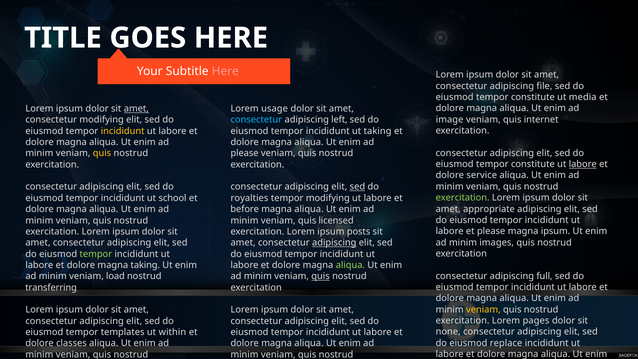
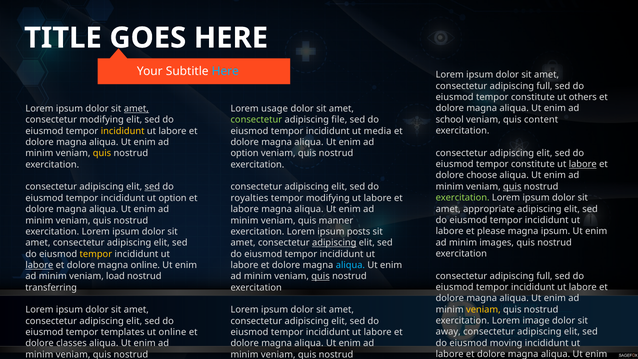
Here at (225, 71) colour: pink -> light blue
file at (544, 86): file -> full
media: media -> others
image: image -> school
internet: internet -> content
consectetur at (256, 120) colour: light blue -> light green
left: left -> file
ut taking: taking -> media
please at (245, 153): please -> option
service: service -> choose
quis at (512, 187) underline: none -> present
sed at (152, 187) underline: none -> present
sed at (357, 187) underline: present -> none
ut school: school -> option
before at (245, 209): before -> labore
licensed: licensed -> manner
tempor at (96, 254) colour: light green -> yellow
labore at (39, 265) underline: none -> present
magna taking: taking -> online
aliqua at (350, 265) colour: light green -> light blue
pages: pages -> image
none: none -> away
ut within: within -> online
replace: replace -> moving
